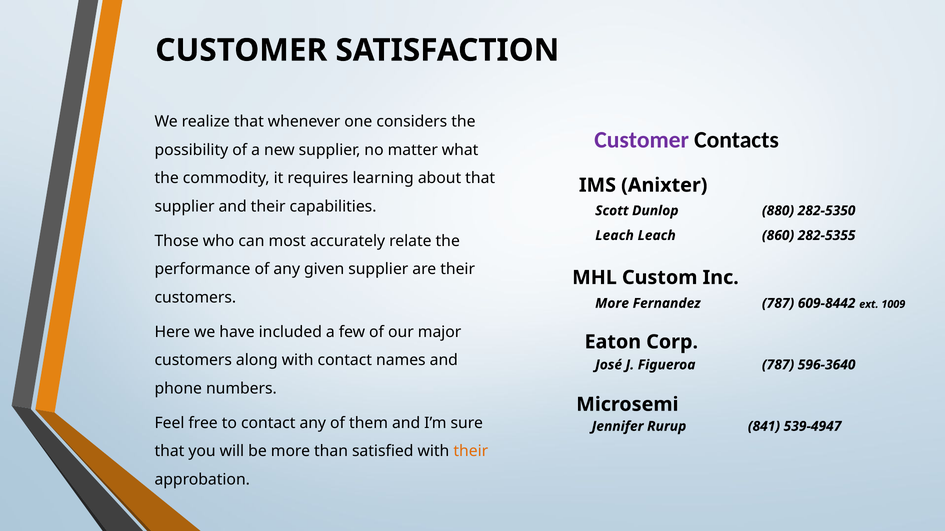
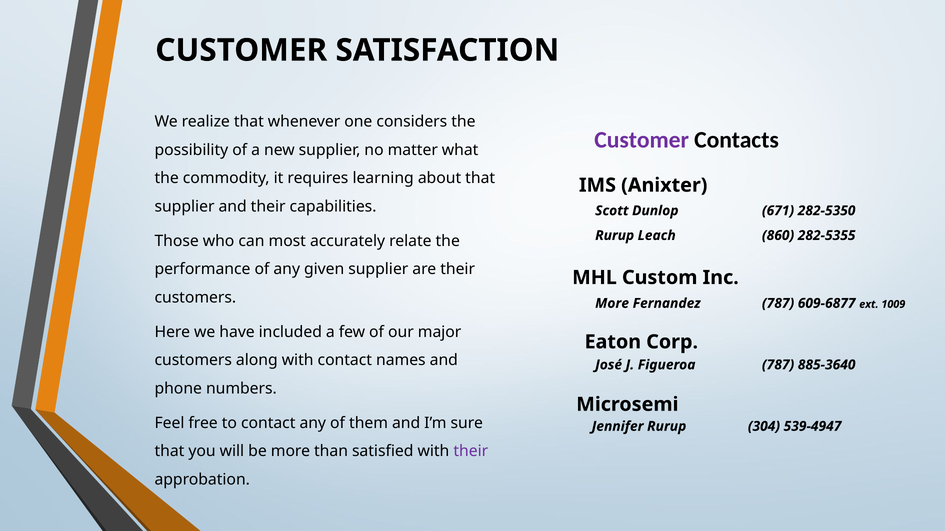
880: 880 -> 671
Leach at (615, 236): Leach -> Rurup
609-8442: 609-8442 -> 609-6877
596-3640: 596-3640 -> 885-3640
841: 841 -> 304
their at (471, 452) colour: orange -> purple
